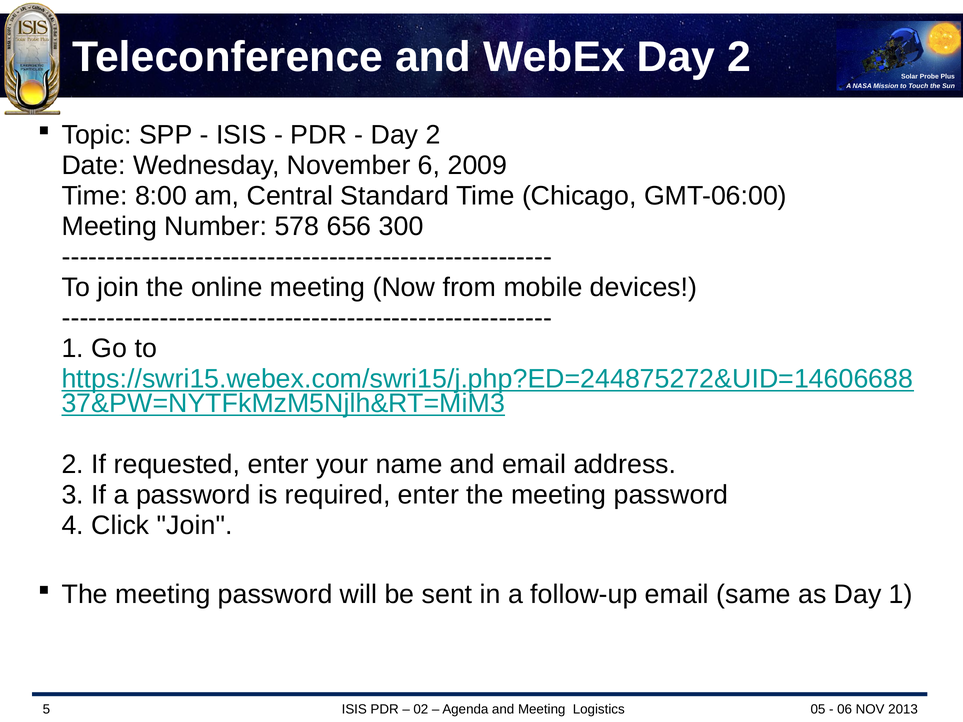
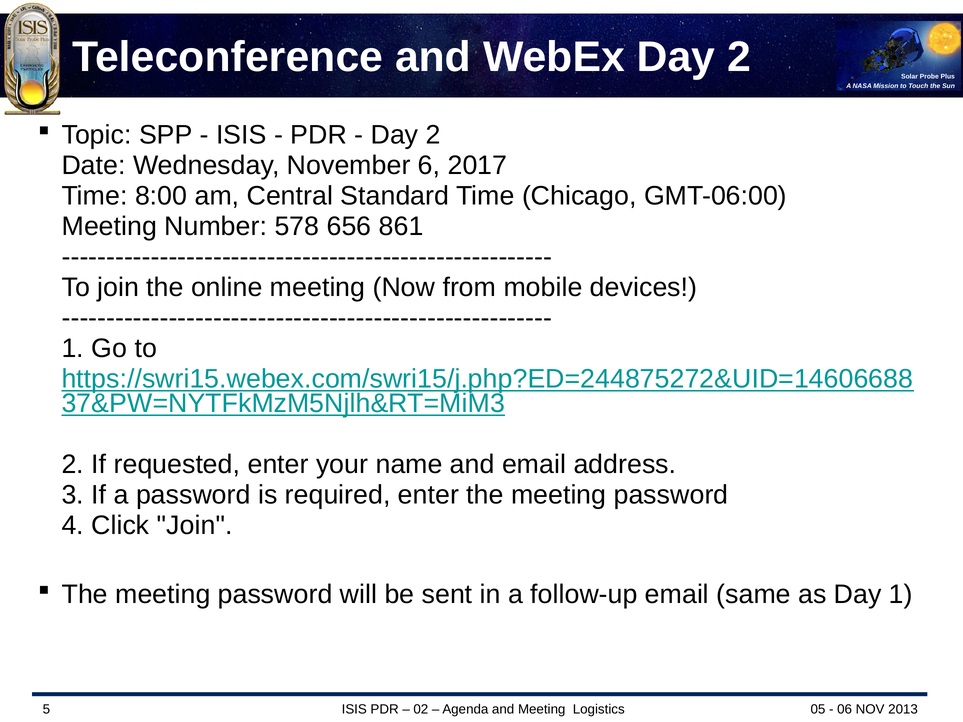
2009: 2009 -> 2017
300: 300 -> 861
